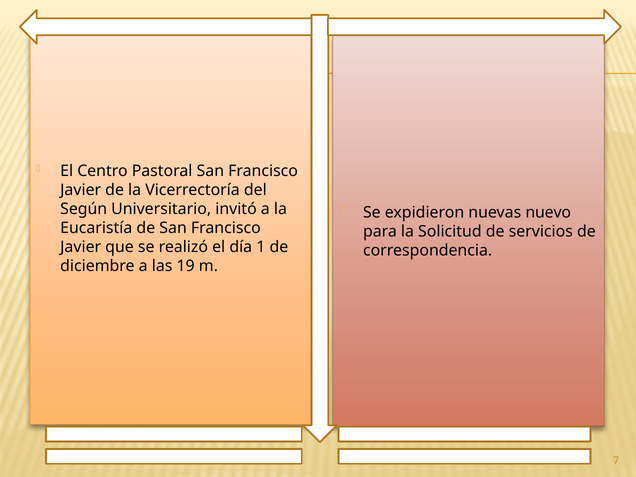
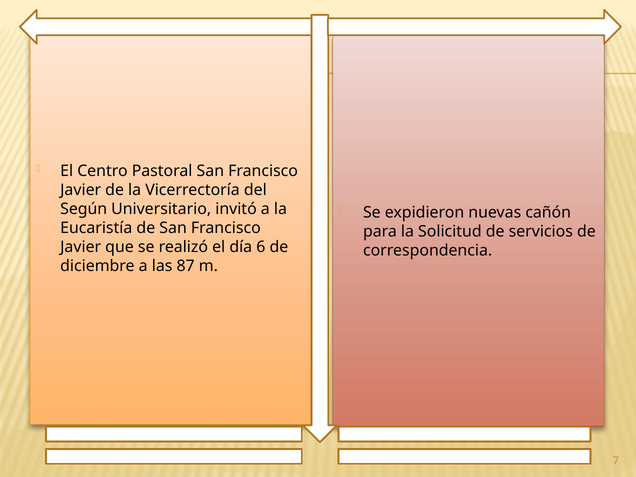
nuevo: nuevo -> cañón
1: 1 -> 6
19: 19 -> 87
